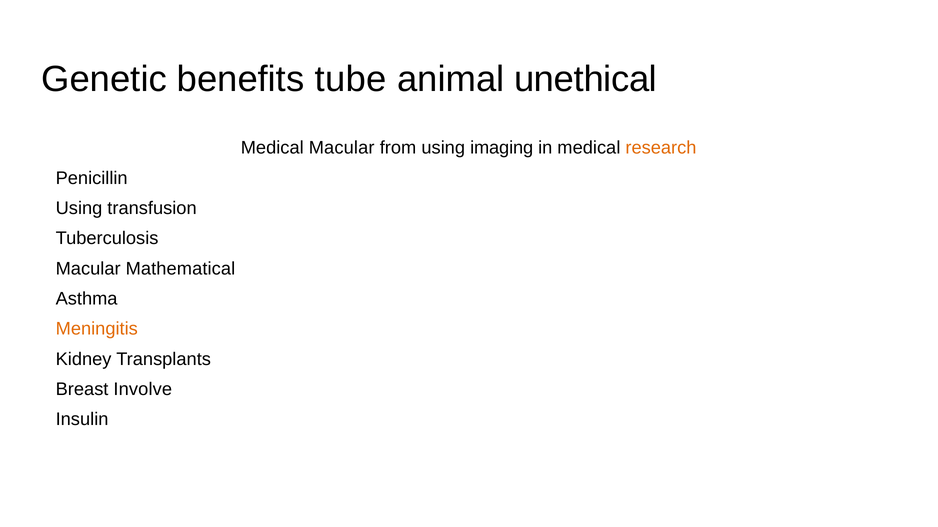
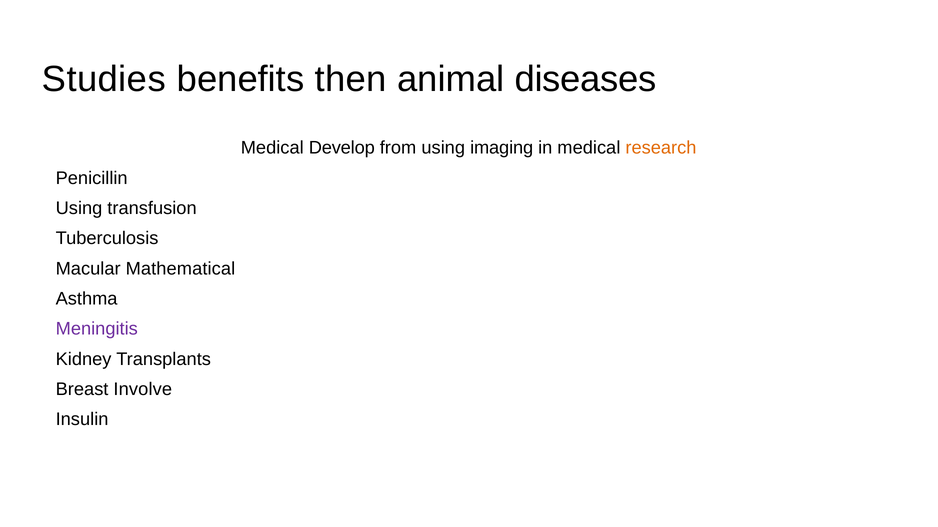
Genetic: Genetic -> Studies
tube: tube -> then
unethical: unethical -> diseases
Medical Macular: Macular -> Develop
Meningitis colour: orange -> purple
